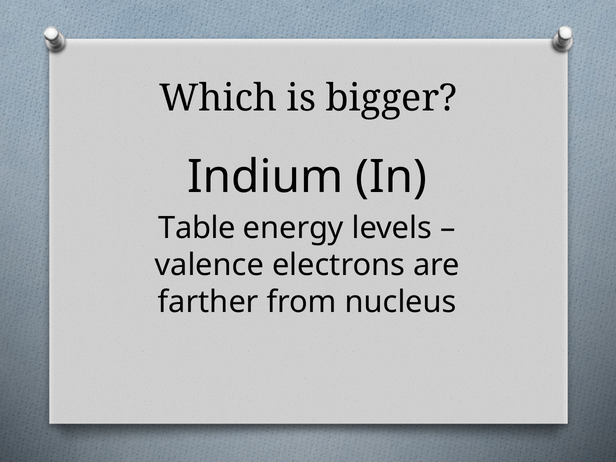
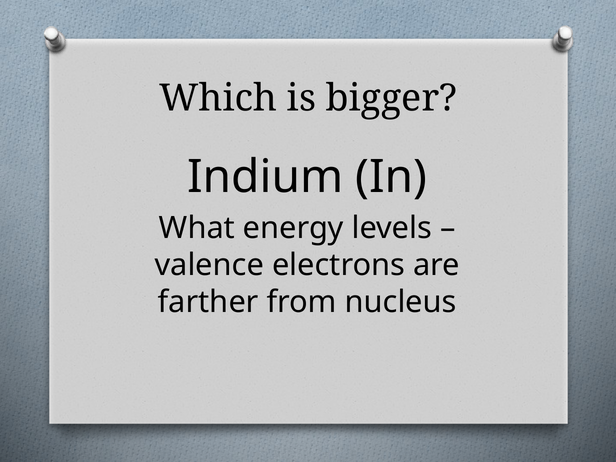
Table: Table -> What
